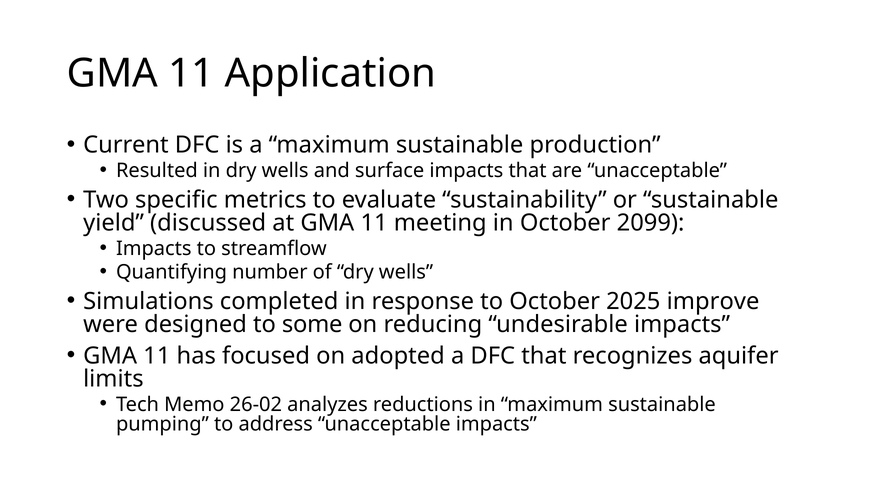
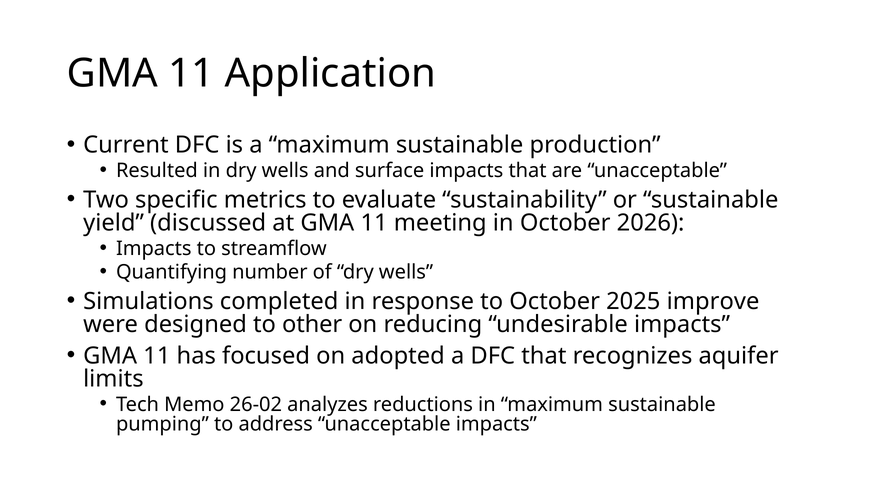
2099: 2099 -> 2026
some: some -> other
